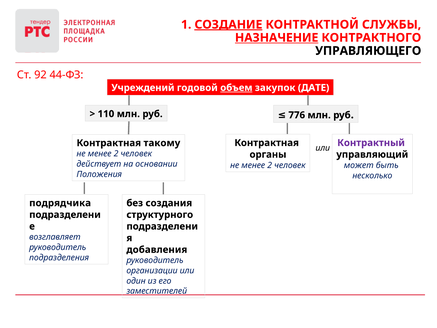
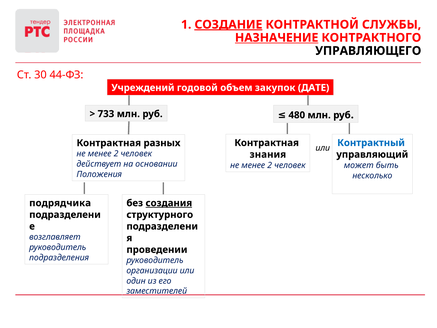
92: 92 -> 30
объем underline: present -> none
110: 110 -> 733
776: 776 -> 480
Контрактный colour: purple -> blue
такому: такому -> разных
органы: органы -> знания
создания underline: none -> present
добавления: добавления -> проведении
